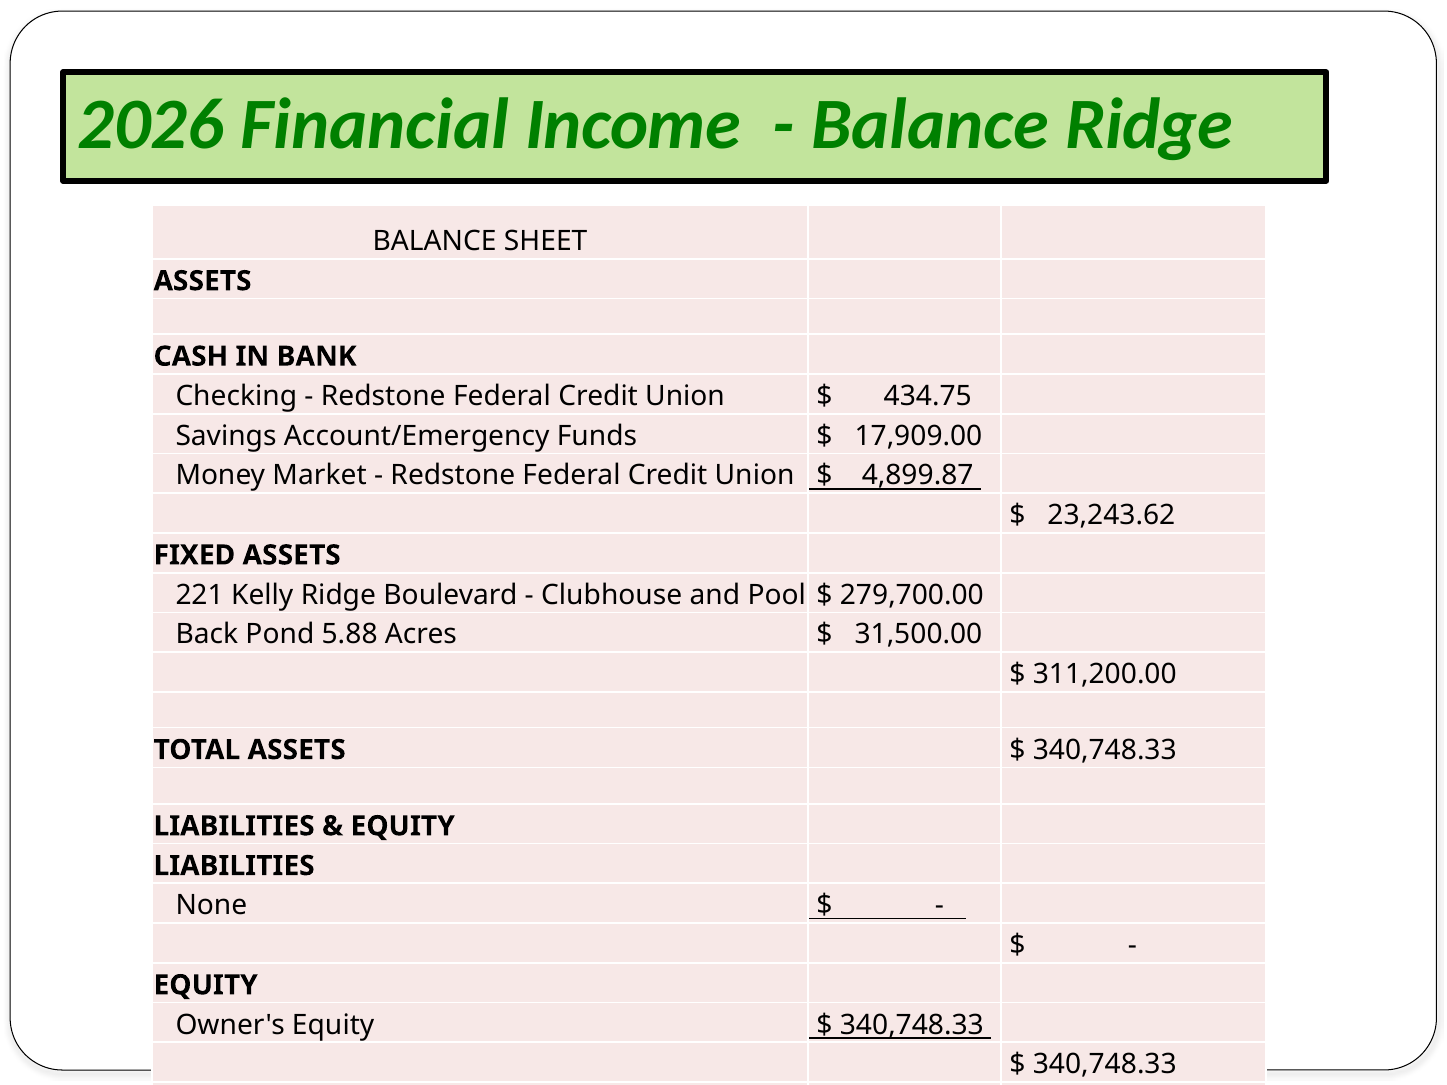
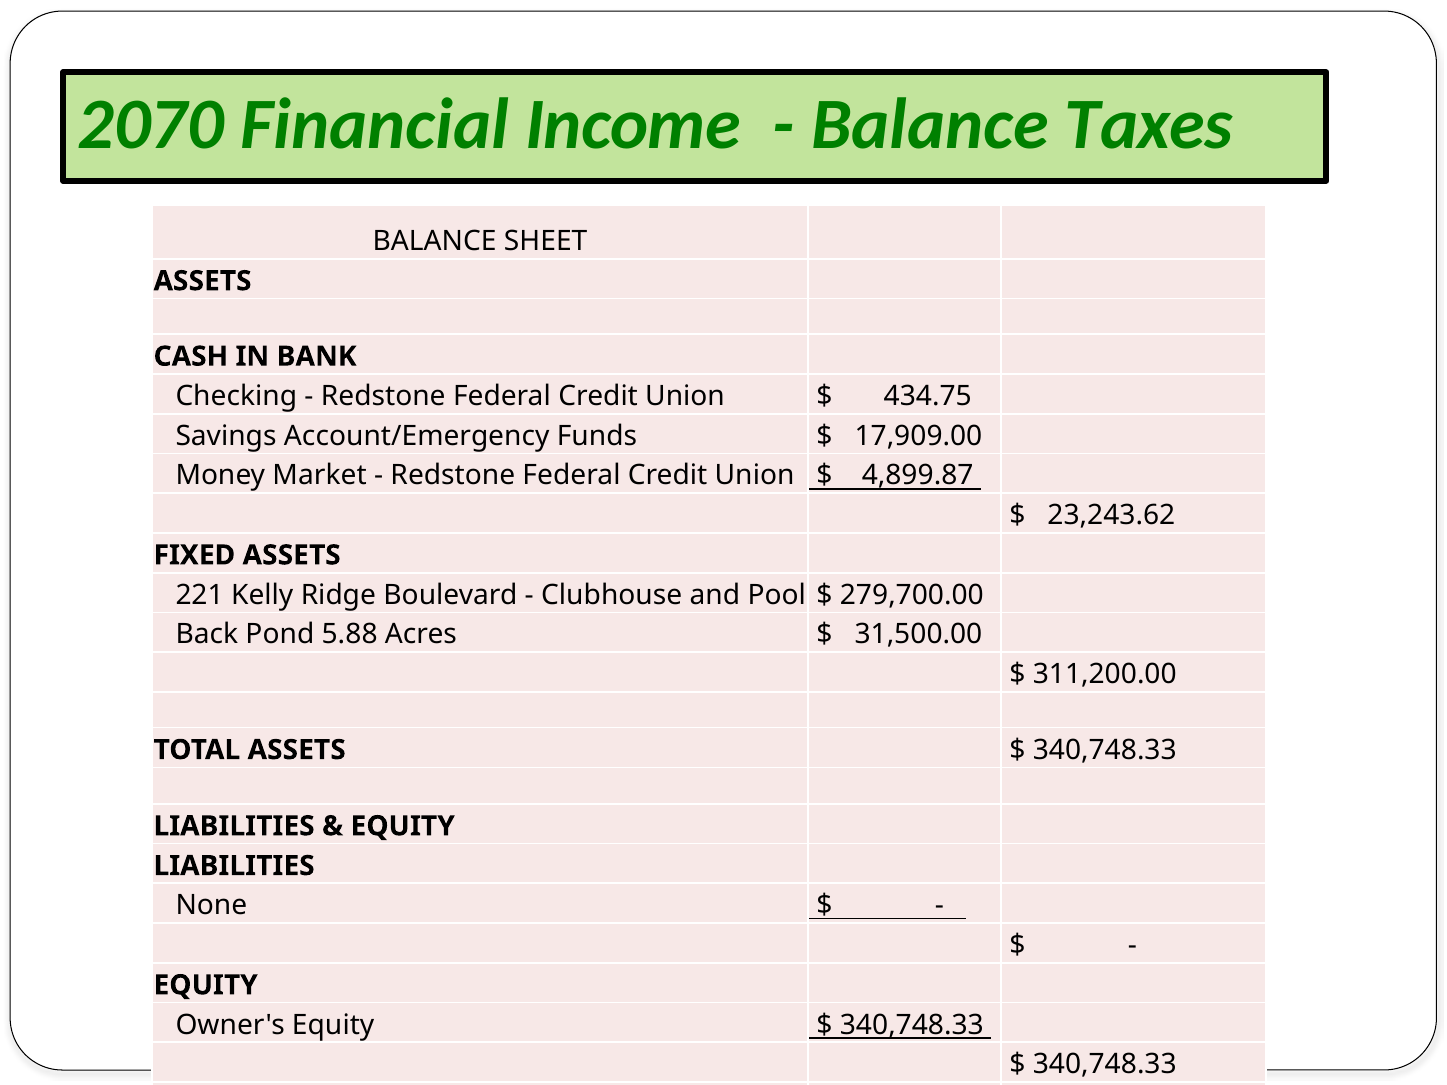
2026: 2026 -> 2070
Balance Ridge: Ridge -> Taxes
